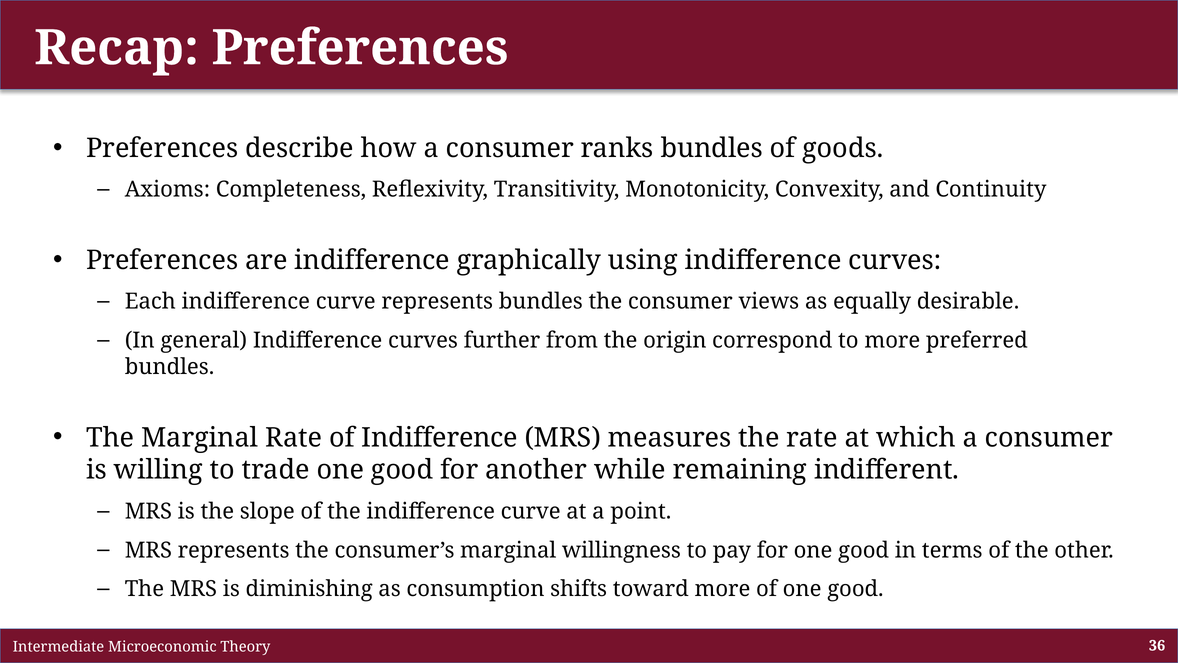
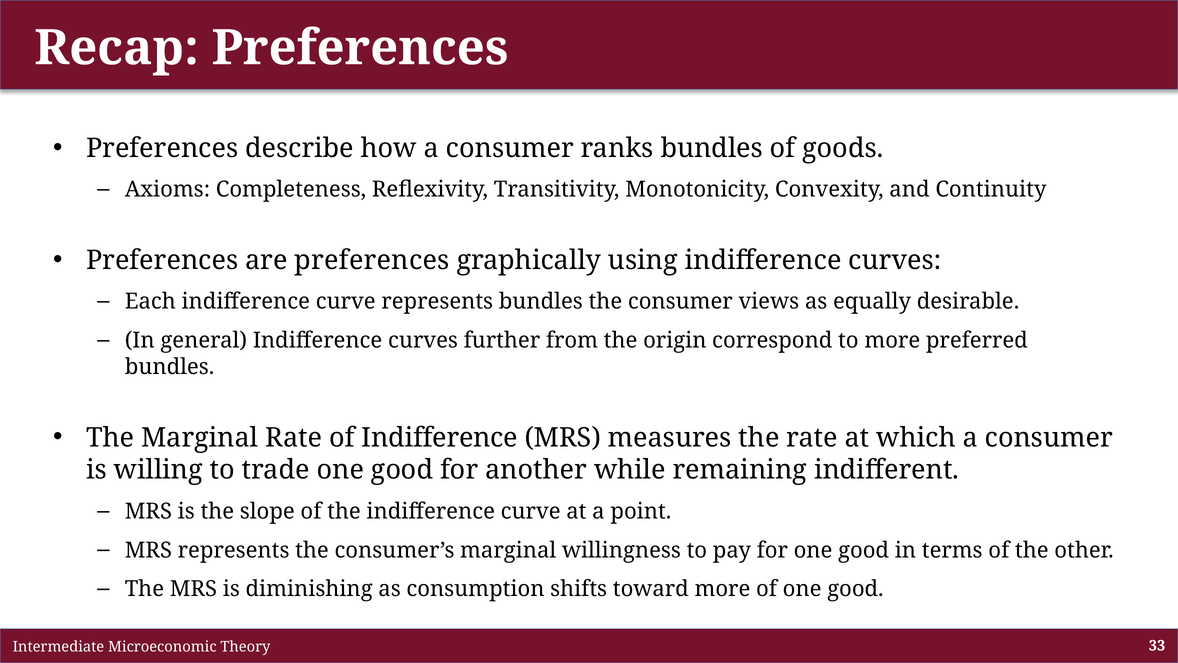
are indifference: indifference -> preferences
36: 36 -> 33
